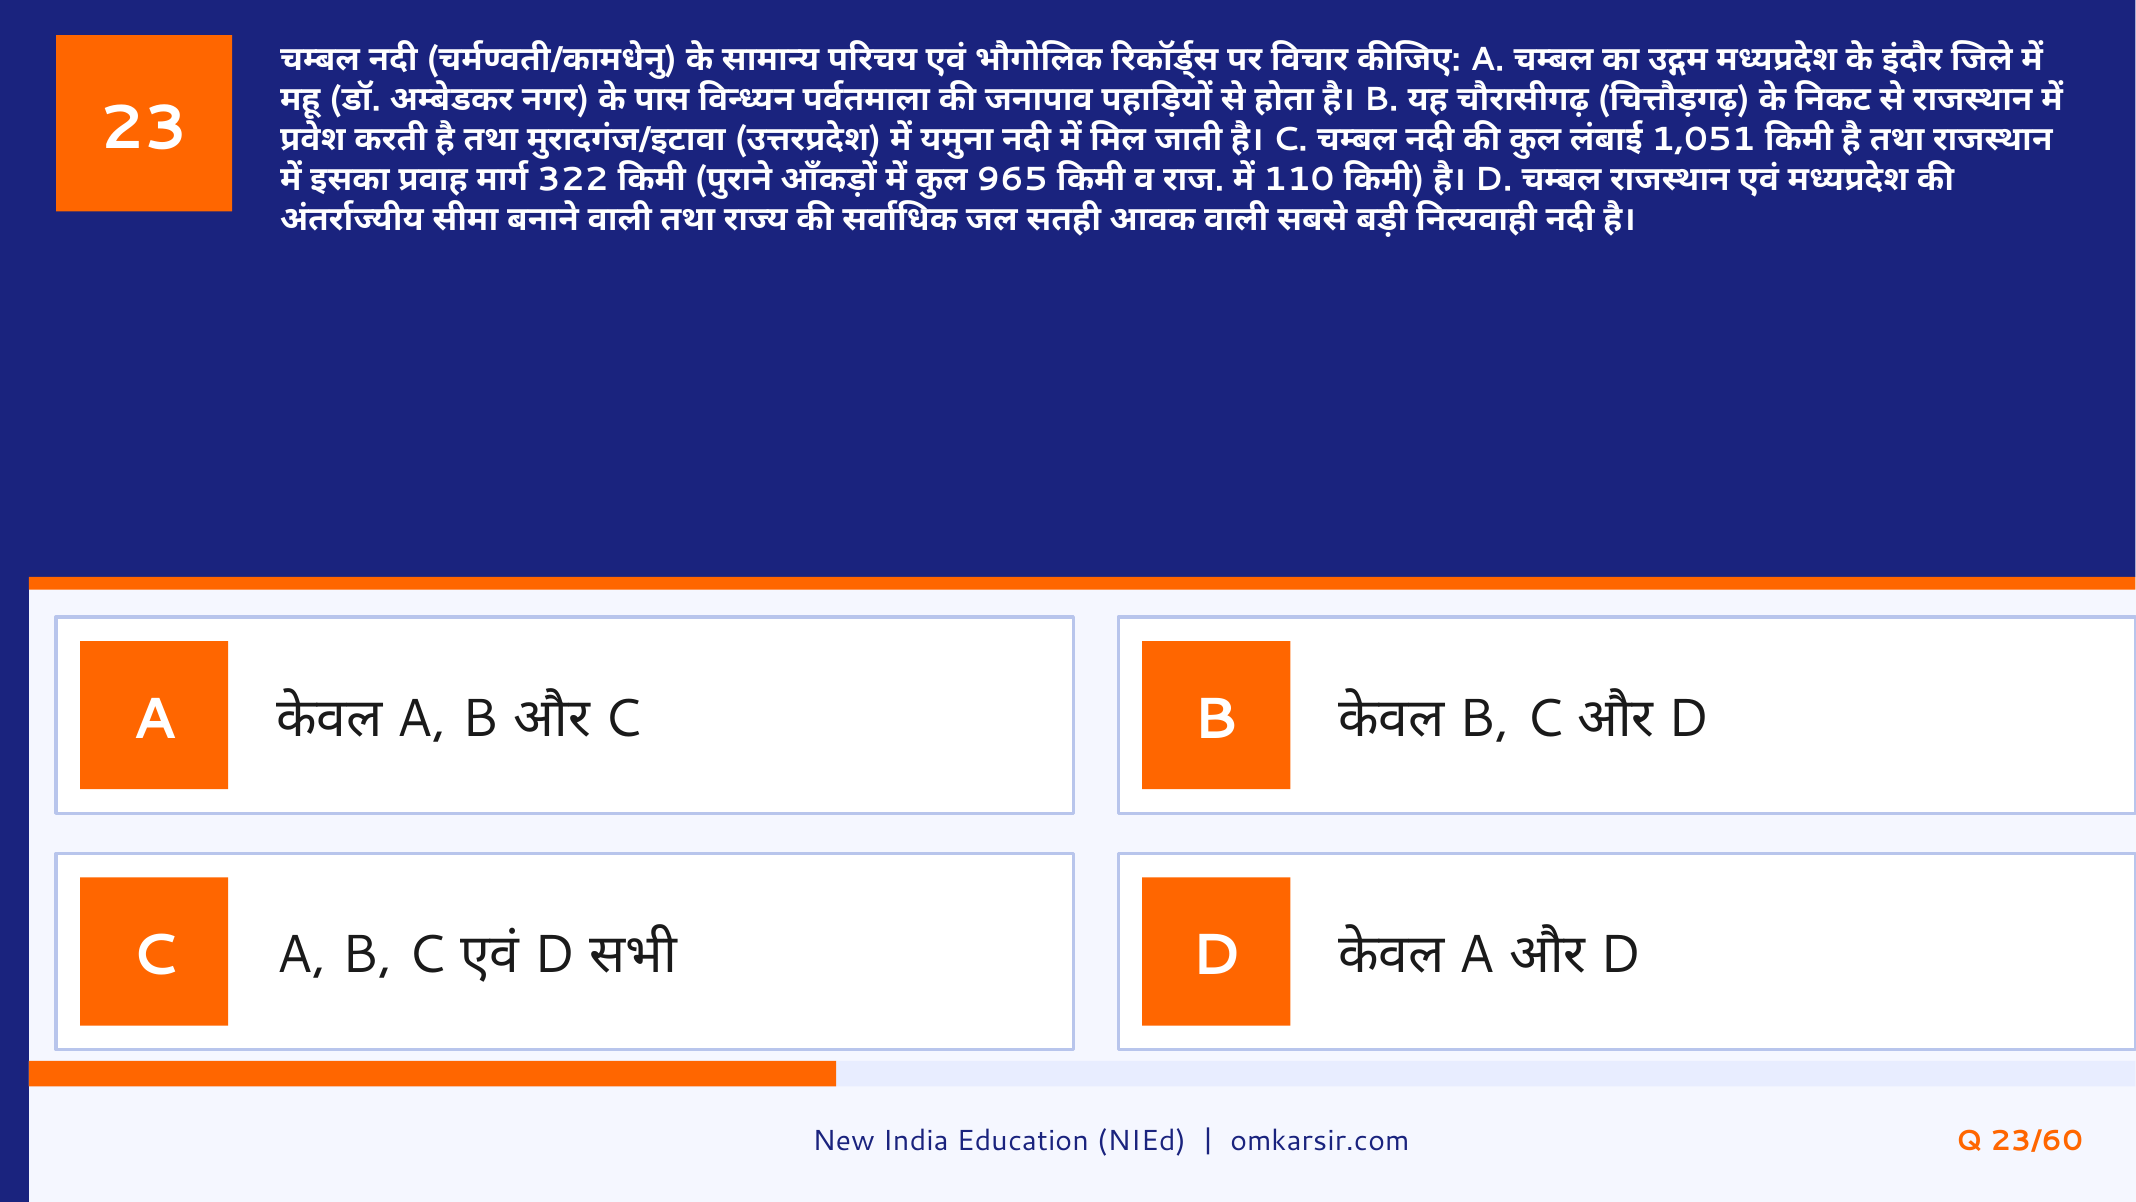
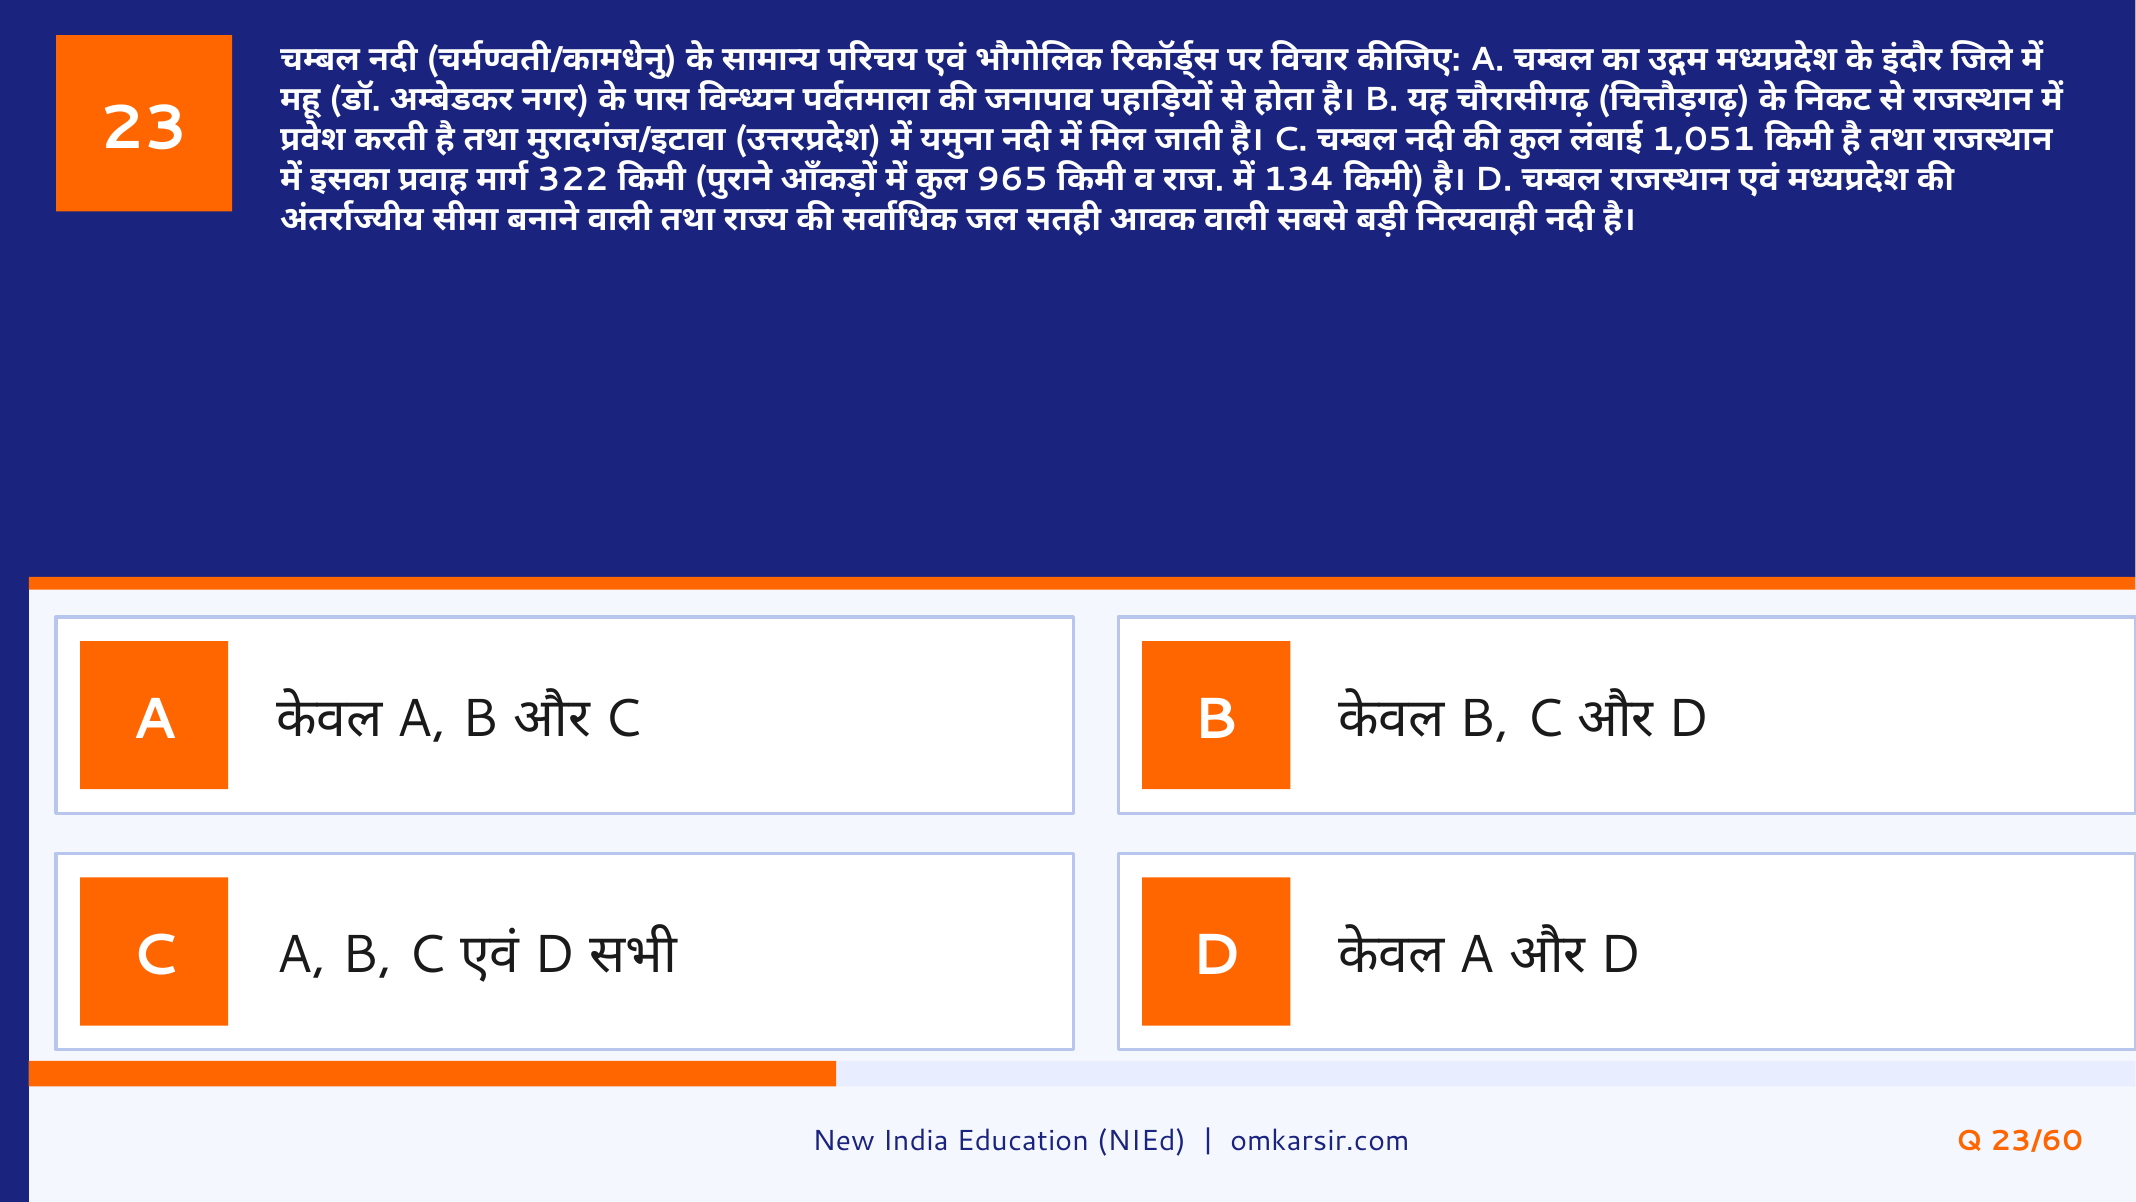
110: 110 -> 134
